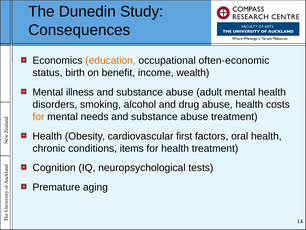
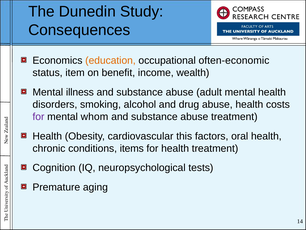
birth: birth -> item
for at (38, 117) colour: orange -> purple
needs: needs -> whom
first: first -> this
